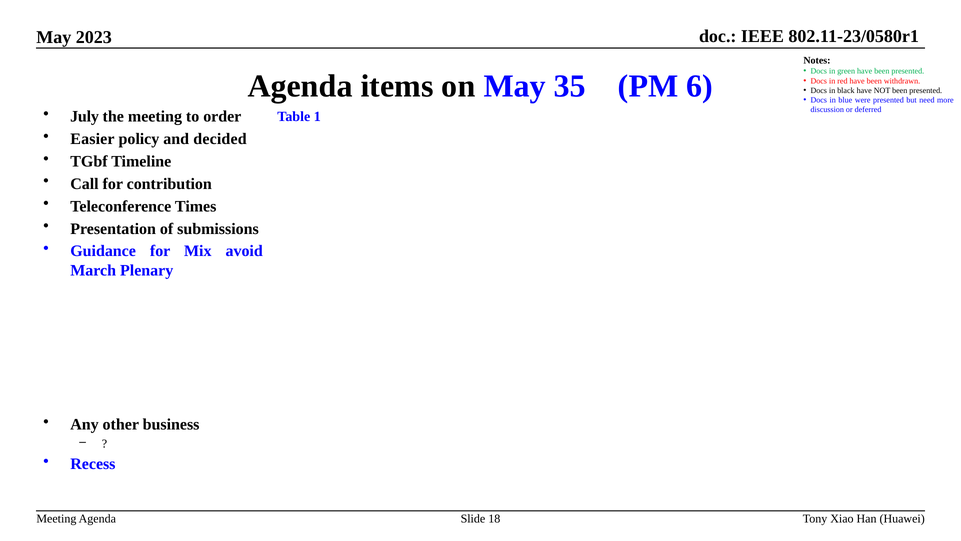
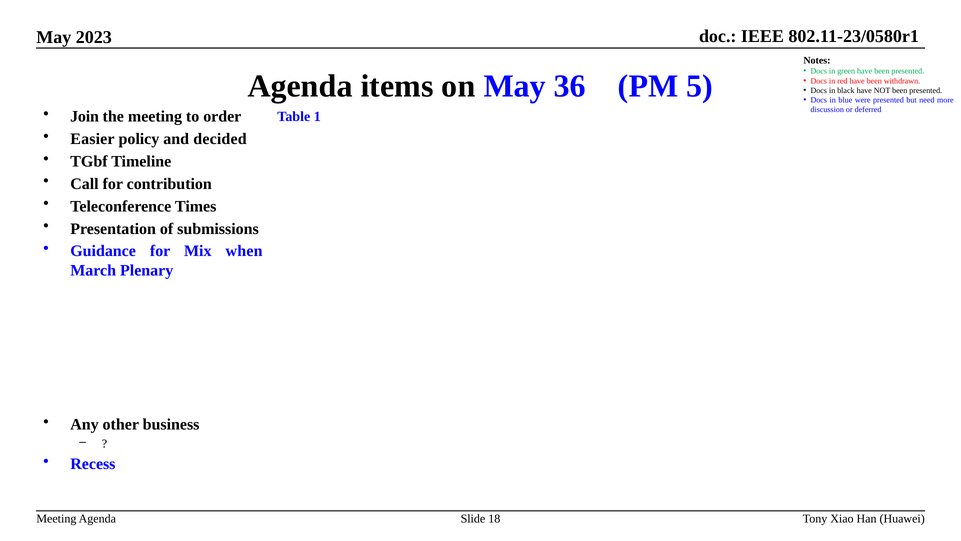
35: 35 -> 36
6: 6 -> 5
July: July -> Join
avoid: avoid -> when
